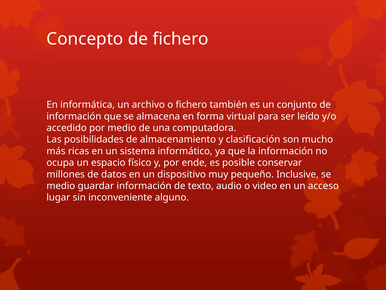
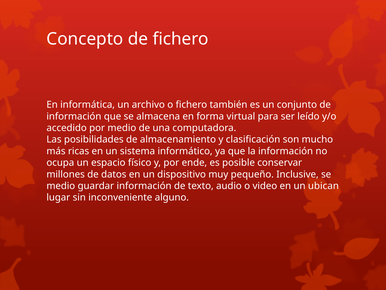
acceso: acceso -> ubican
